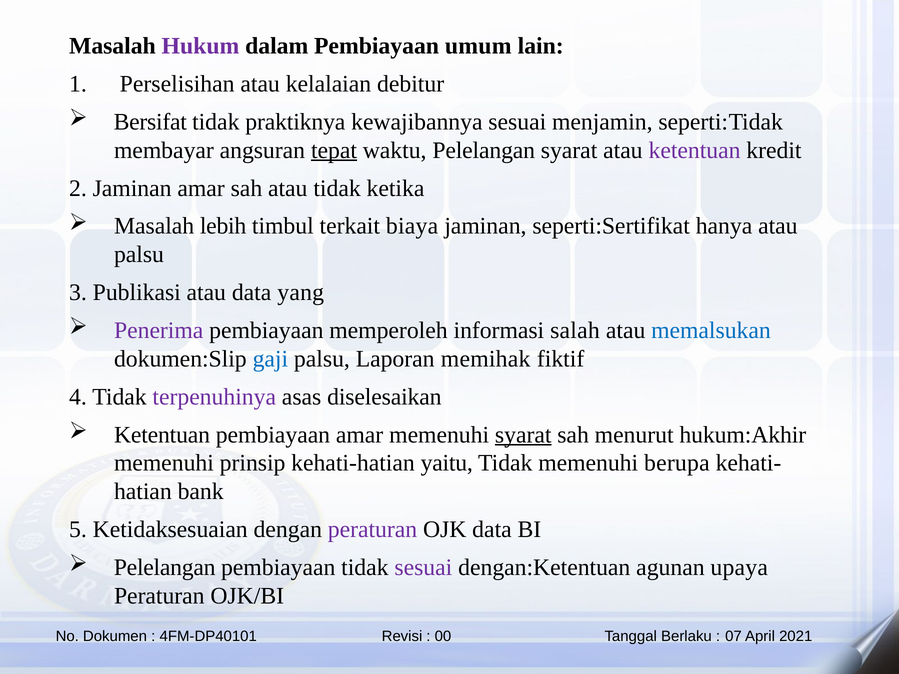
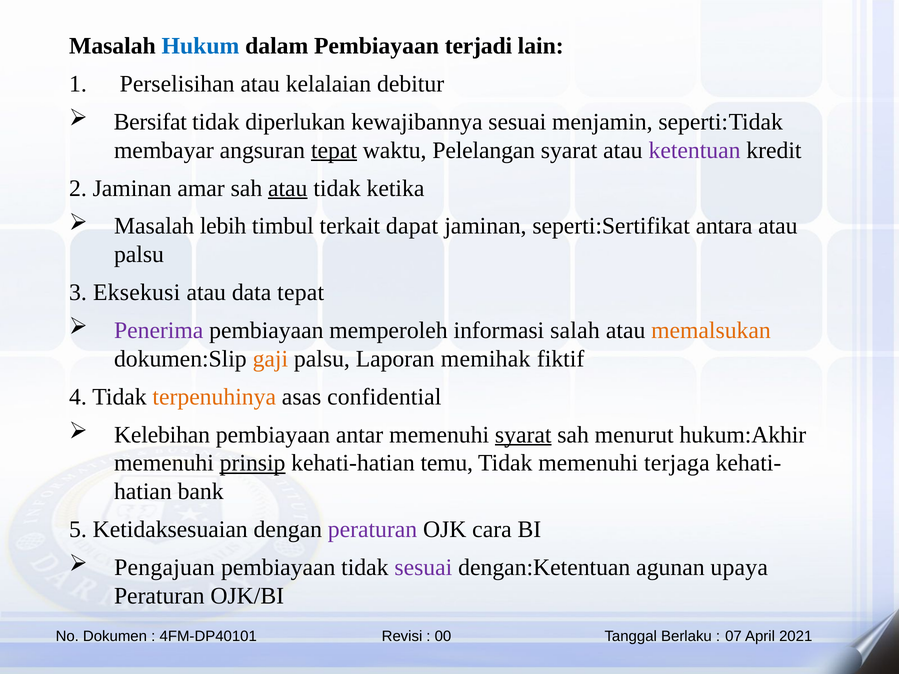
Hukum colour: purple -> blue
umum: umum -> terjadi
praktiknya: praktiknya -> diperlukan
atau at (288, 188) underline: none -> present
biaya: biaya -> dapat
hanya: hanya -> antara
Publikasi: Publikasi -> Eksekusi
data yang: yang -> tepat
memalsukan colour: blue -> orange
gaji colour: blue -> orange
terpenuhinya colour: purple -> orange
diselesaikan: diselesaikan -> confidential
Ketentuan at (162, 435): Ketentuan -> Kelebihan
pembiayaan amar: amar -> antar
prinsip underline: none -> present
yaitu: yaitu -> temu
berupa: berupa -> terjaga
OJK data: data -> cara
Pelelangan at (165, 568): Pelelangan -> Pengajuan
